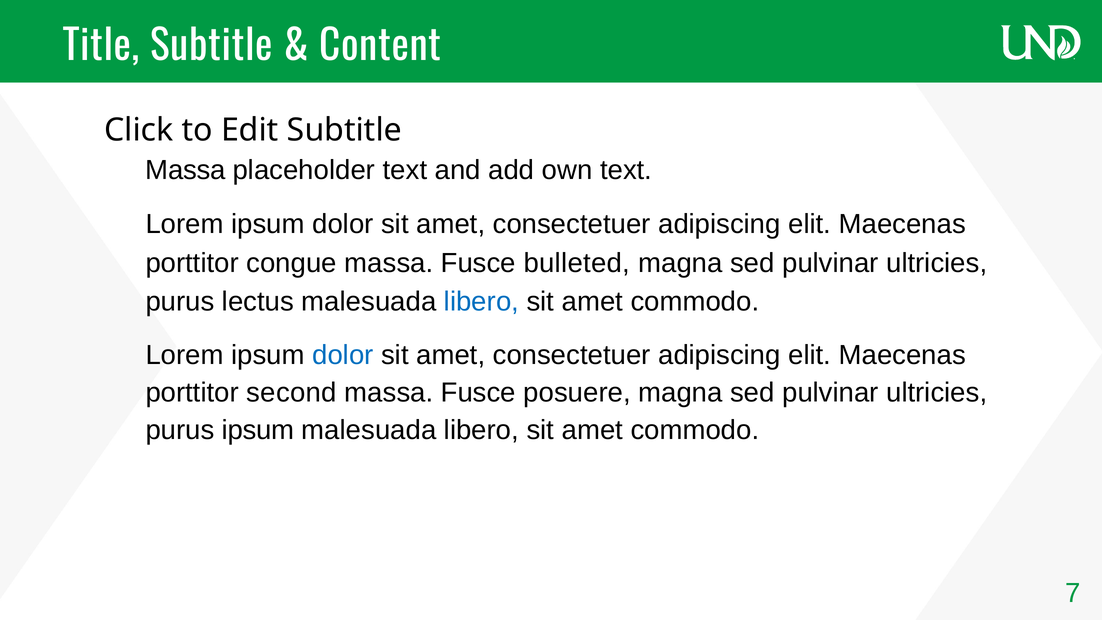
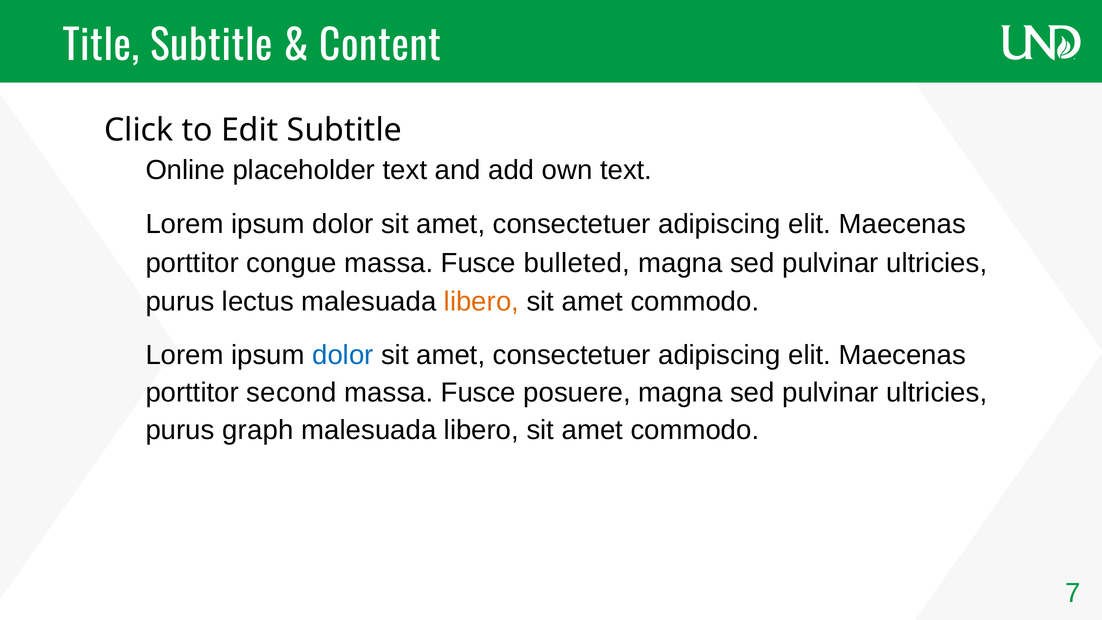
Massa at (185, 170): Massa -> Online
libero at (481, 302) colour: blue -> orange
purus ipsum: ipsum -> graph
